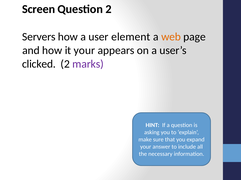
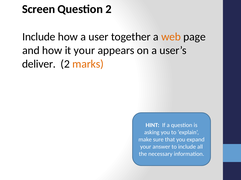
Servers at (39, 37): Servers -> Include
element: element -> together
clicked: clicked -> deliver
marks colour: purple -> orange
